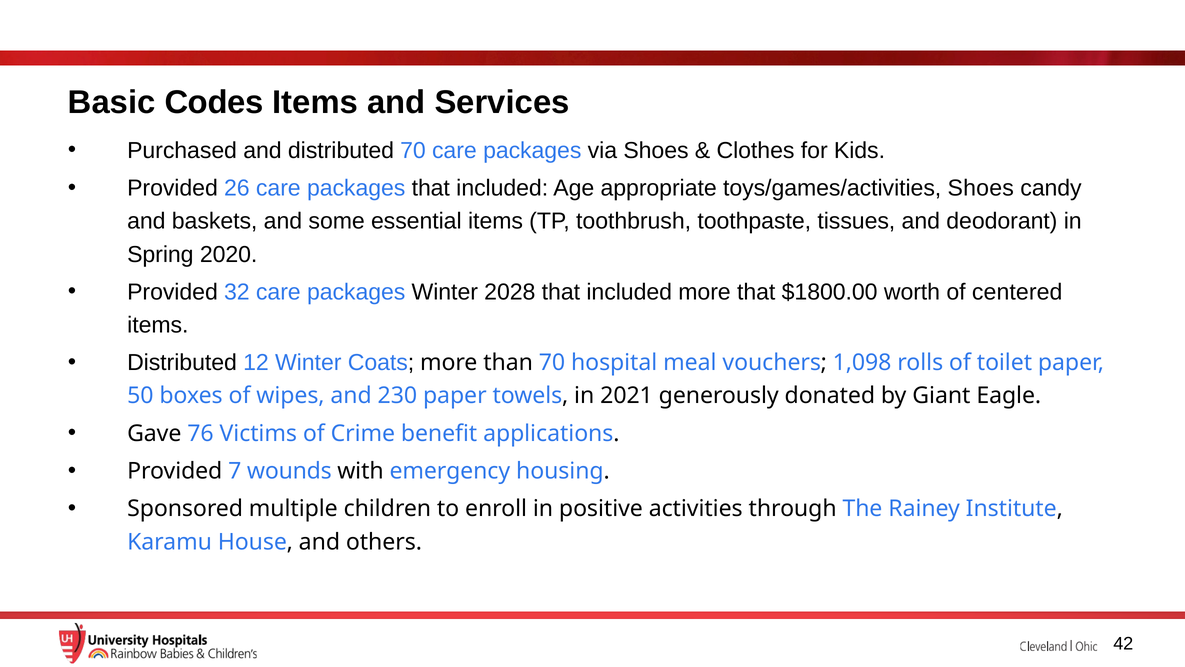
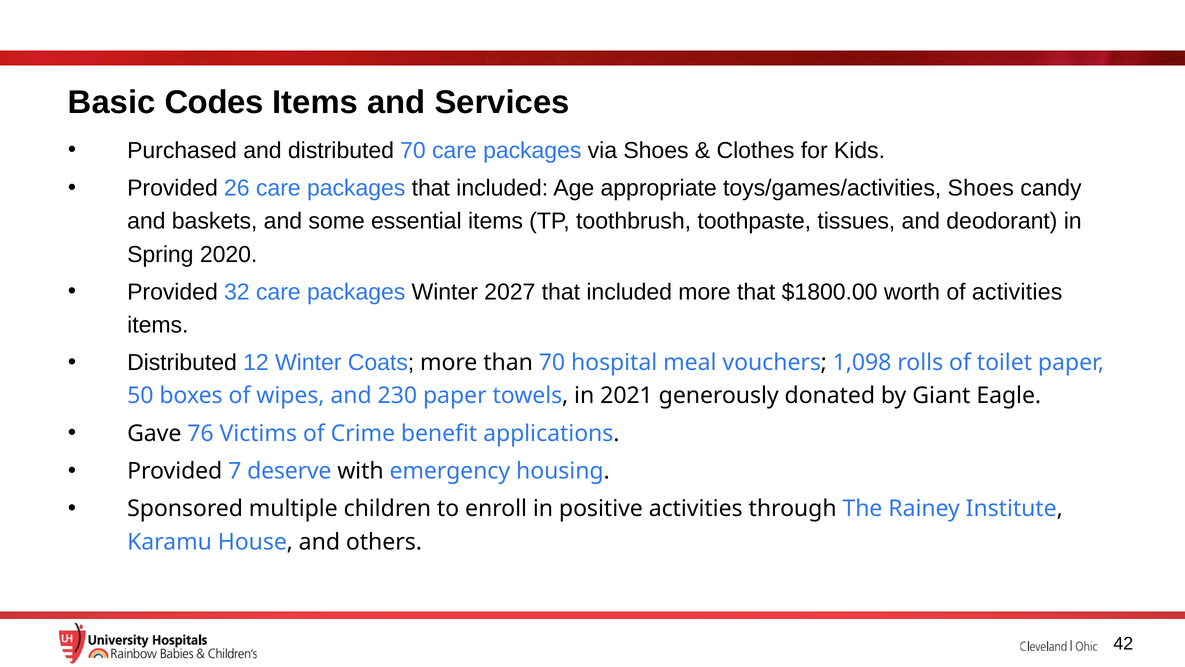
2028: 2028 -> 2027
of centered: centered -> activities
wounds: wounds -> deserve
